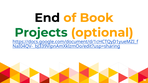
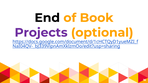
Projects colour: green -> purple
